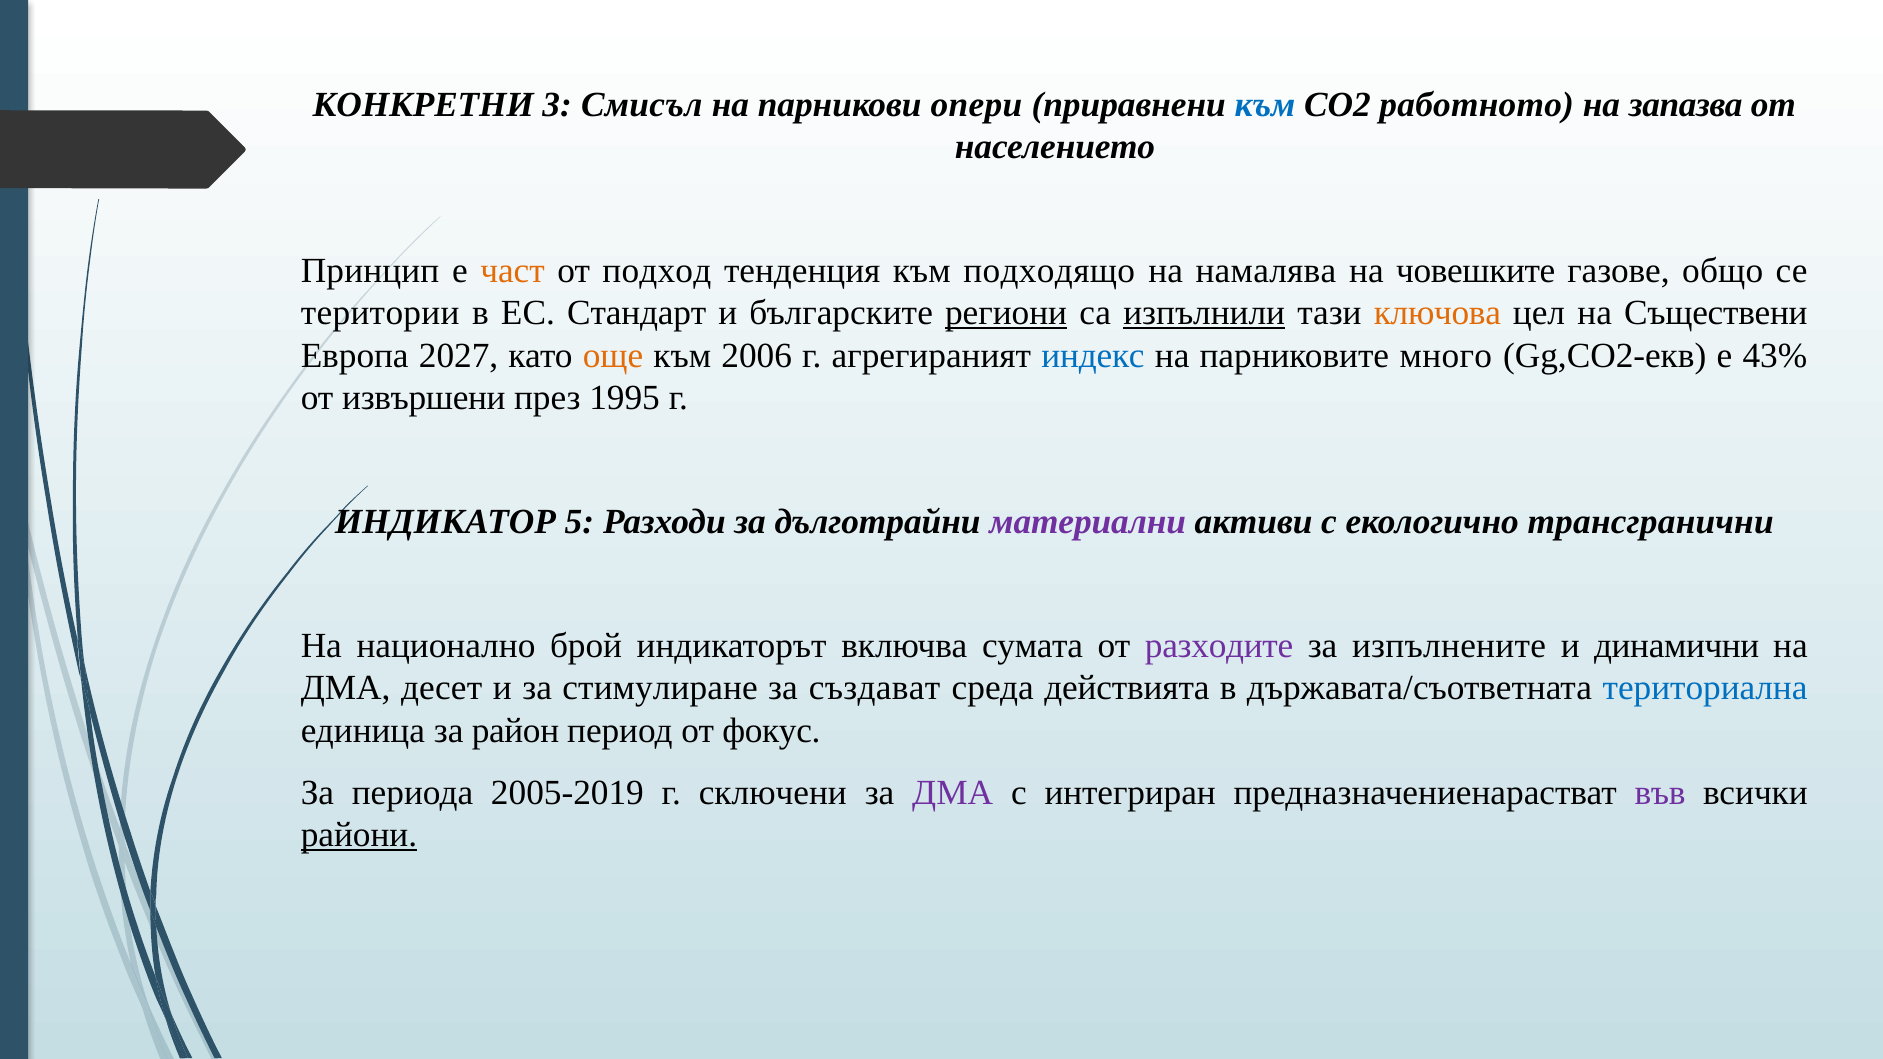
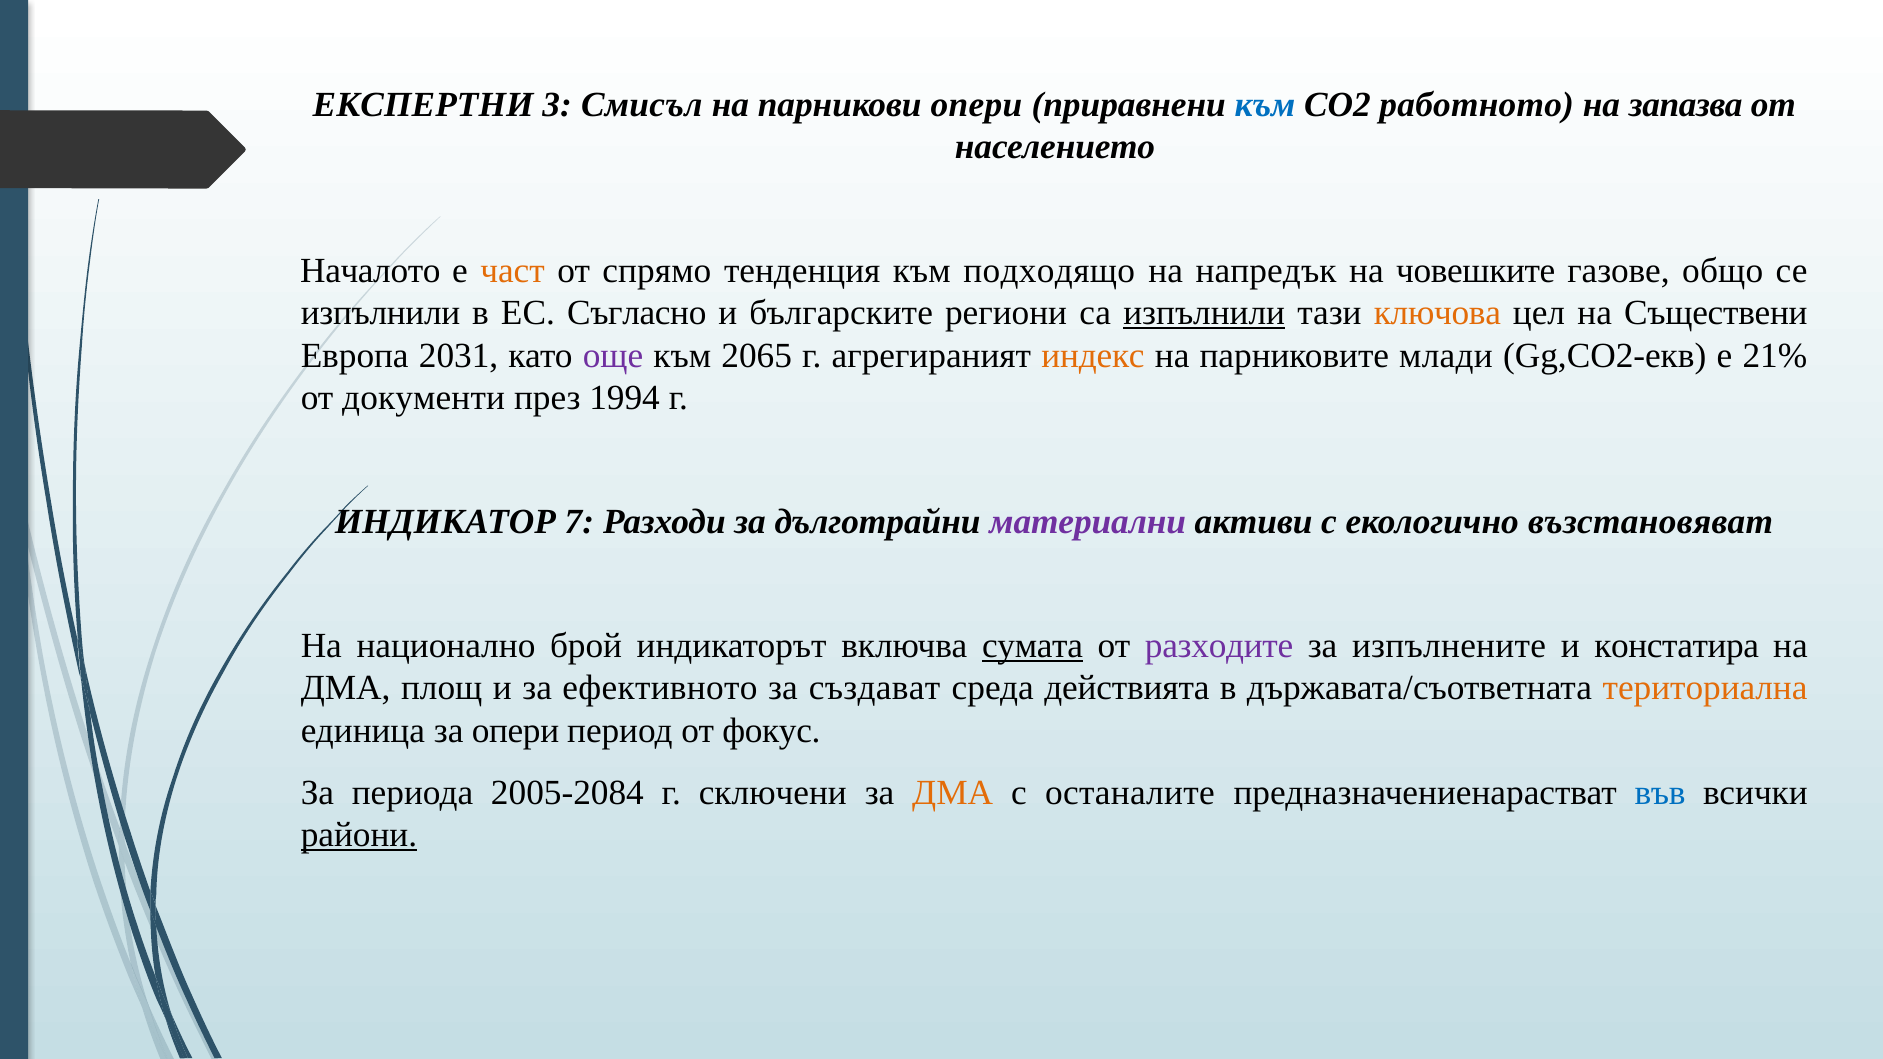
КОНКРЕТНИ: КОНКРЕТНИ -> ЕКСПЕРТНИ
Принцип: Принцип -> Началото
подход: подход -> спрямо
намалява: намалява -> напредък
територии at (380, 313): територии -> изпълнили
Стандарт: Стандарт -> Съгласно
региони underline: present -> none
2027: 2027 -> 2031
още colour: orange -> purple
2006: 2006 -> 2065
индекс colour: blue -> orange
много: много -> млади
43%: 43% -> 21%
извършени: извършени -> документи
1995: 1995 -> 1994
5: 5 -> 7
трансгранични: трансгранични -> възстановяват
сумата underline: none -> present
динамични: динамични -> констатира
десет: десет -> площ
стимулиране: стимулиране -> ефективното
териториална colour: blue -> orange
за район: район -> опери
2005-2019: 2005-2019 -> 2005-2084
ДМА at (953, 793) colour: purple -> orange
интегриран: интегриран -> останалите
във colour: purple -> blue
